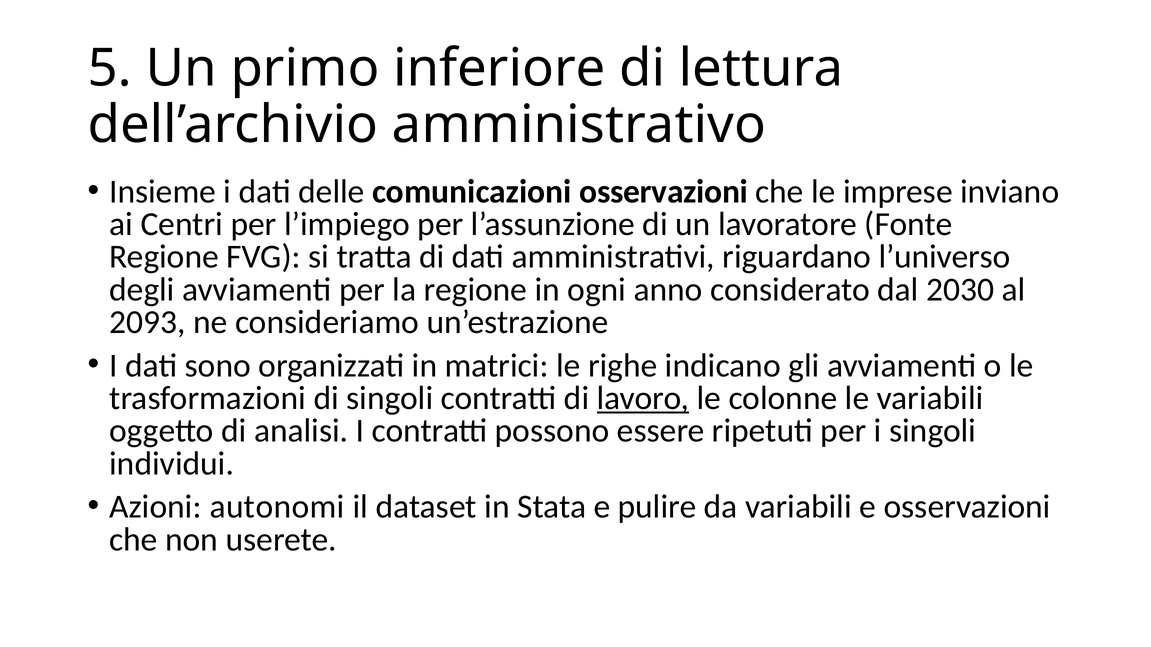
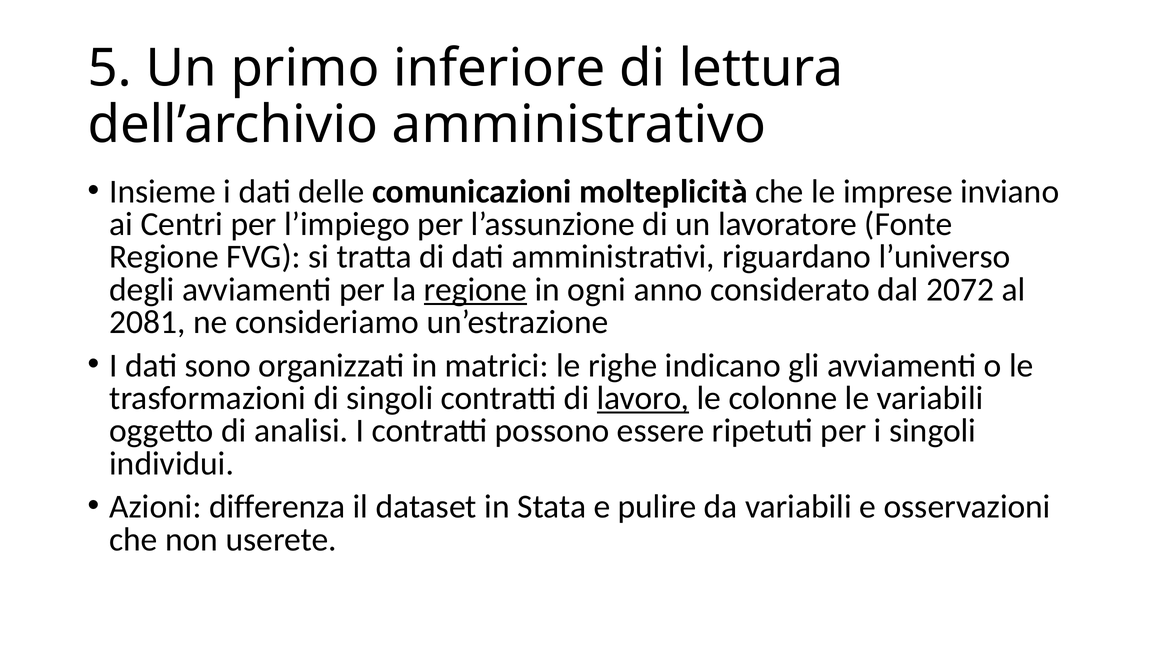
comunicazioni osservazioni: osservazioni -> molteplicità
regione at (475, 290) underline: none -> present
2030: 2030 -> 2072
2093: 2093 -> 2081
autonomi: autonomi -> differenza
